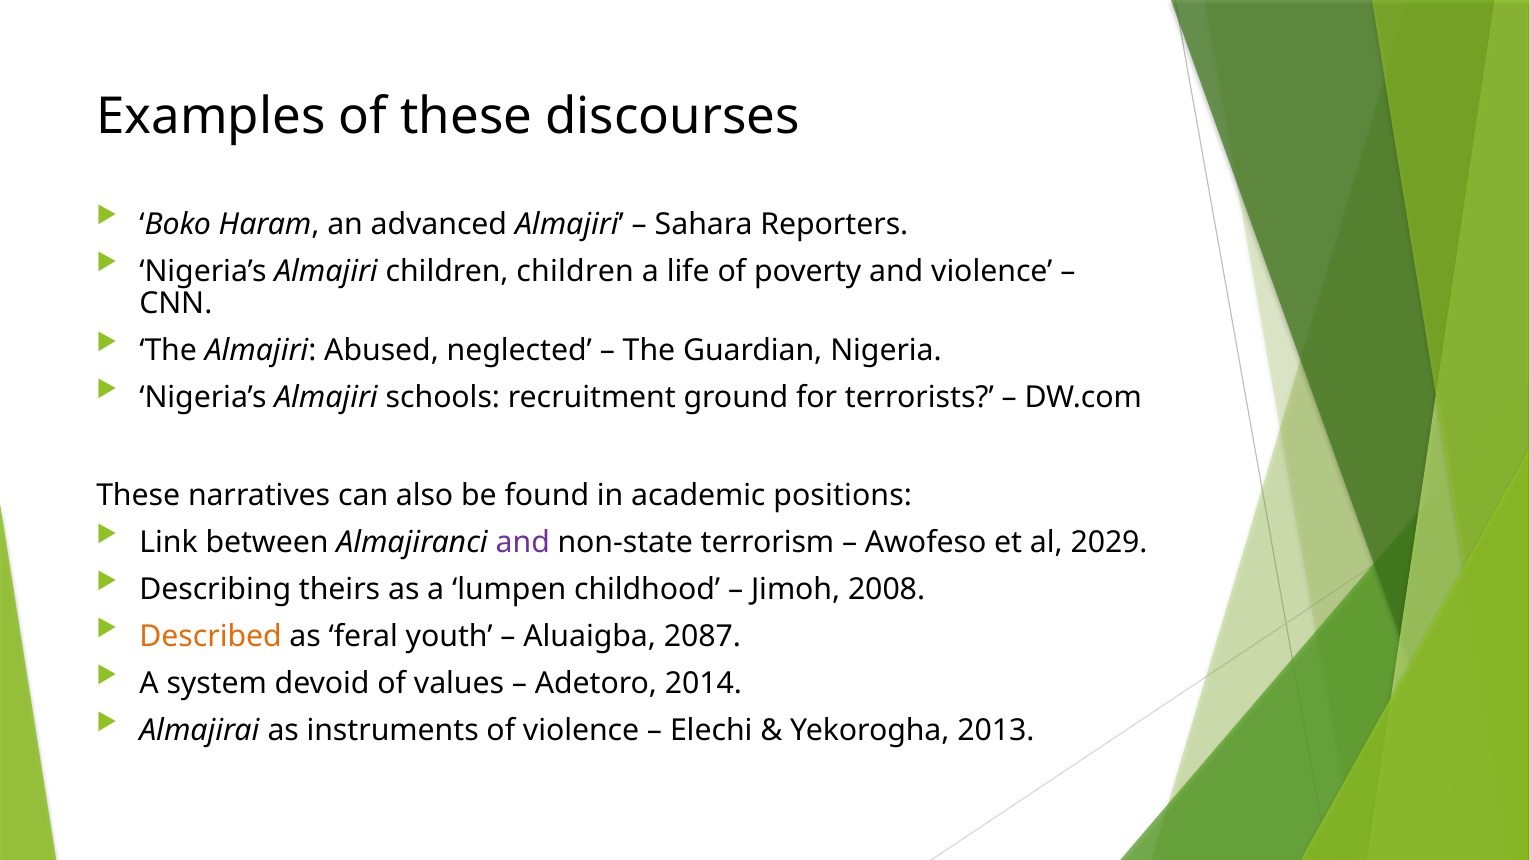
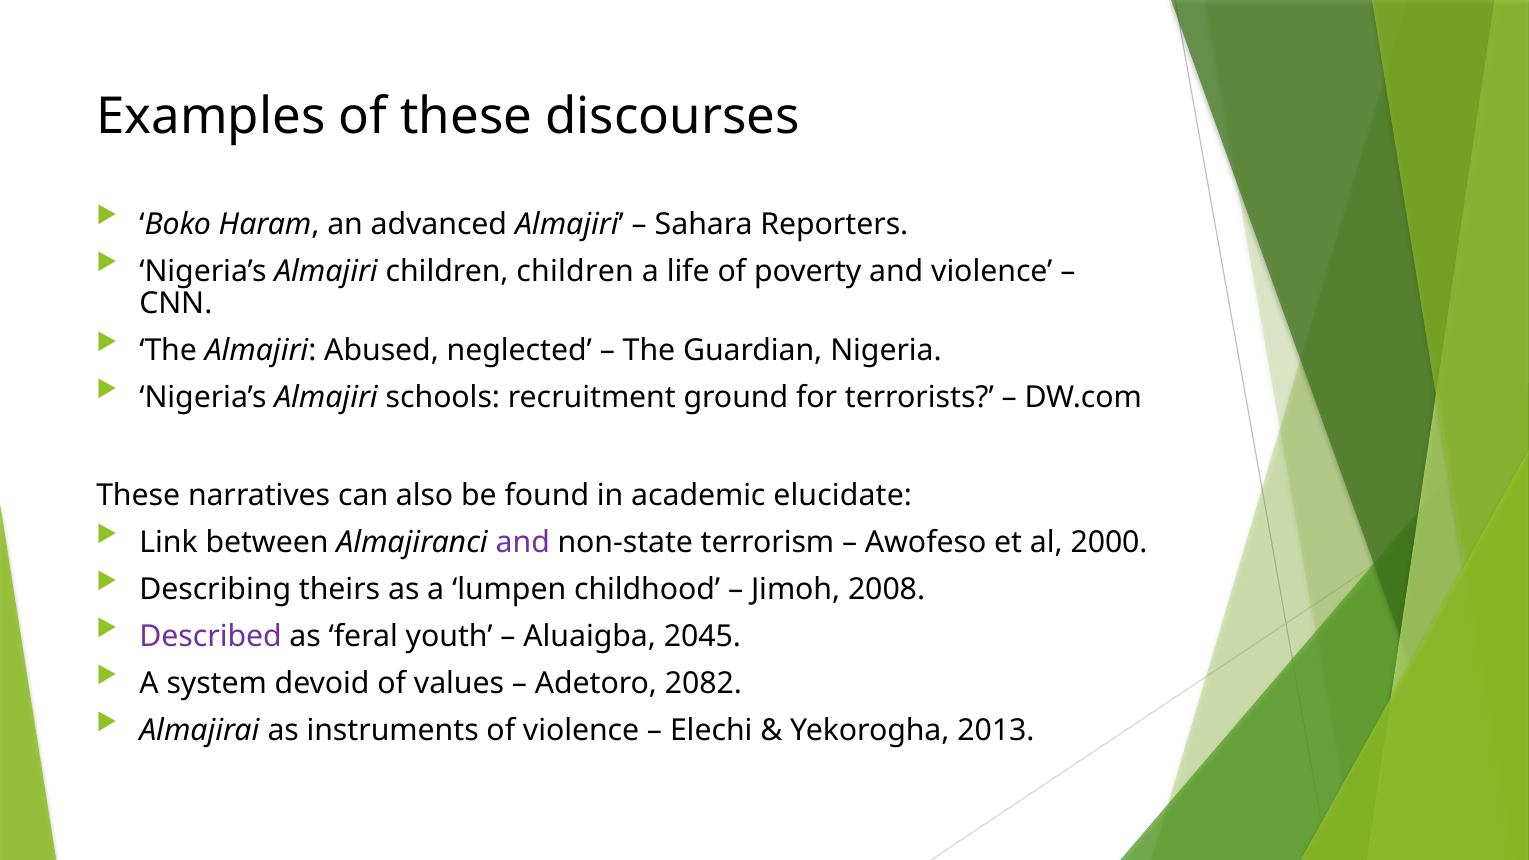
positions: positions -> elucidate
2029: 2029 -> 2000
Described colour: orange -> purple
2087: 2087 -> 2045
2014: 2014 -> 2082
